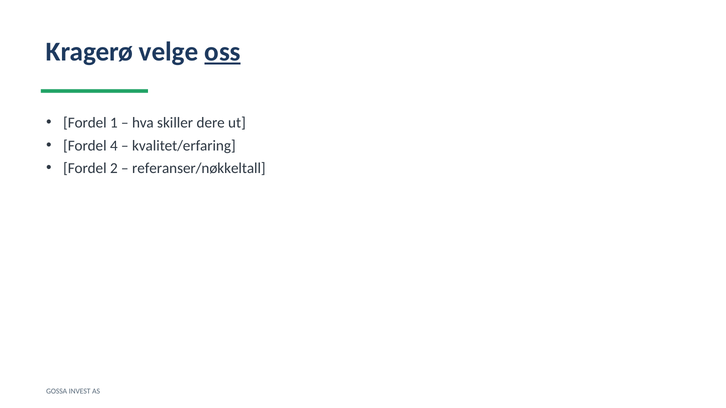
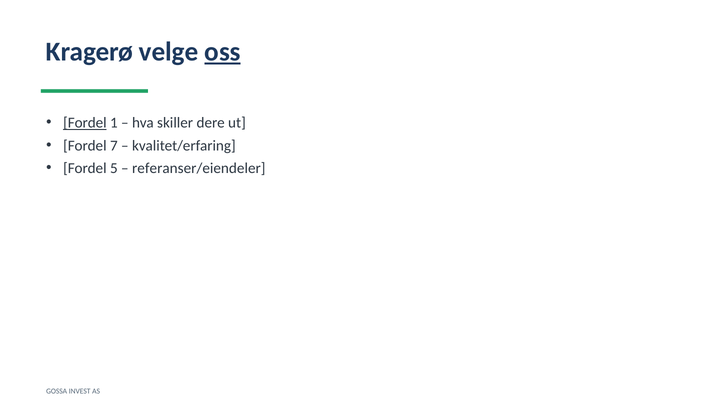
Fordel at (85, 123) underline: none -> present
4: 4 -> 7
2: 2 -> 5
referanser/nøkkeltall: referanser/nøkkeltall -> referanser/eiendeler
